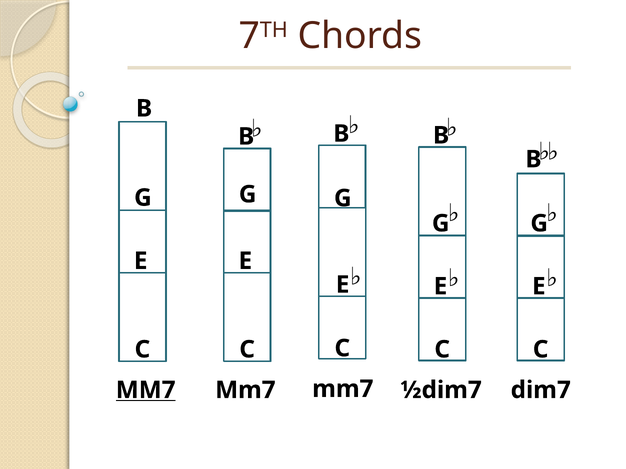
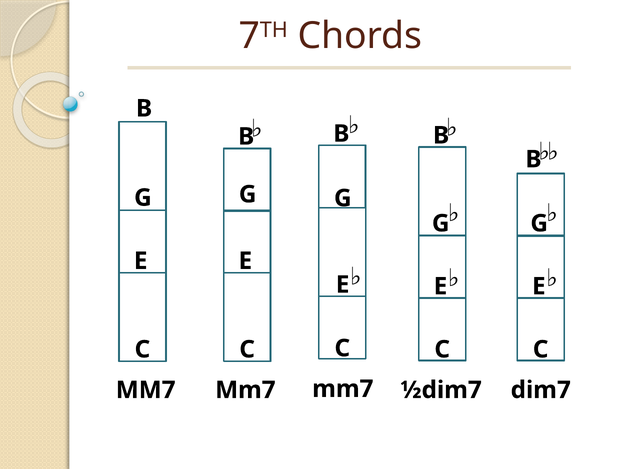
MM7 at (146, 390) underline: present -> none
